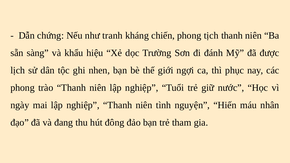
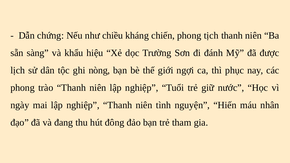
tranh: tranh -> chiều
nhen: nhen -> nòng
